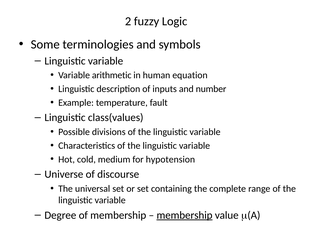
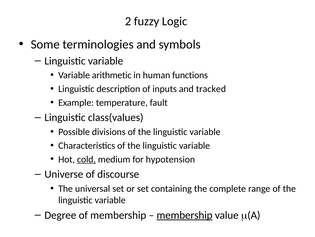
equation: equation -> functions
number: number -> tracked
cold underline: none -> present
